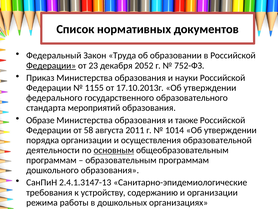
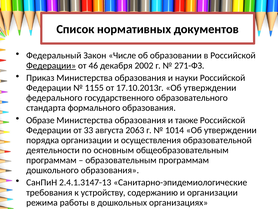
Труда: Труда -> Числе
23: 23 -> 46
2052: 2052 -> 2002
752-ФЗ: 752-ФЗ -> 271-ФЗ
мероприятий: мероприятий -> формального
58: 58 -> 33
2011: 2011 -> 2063
основным underline: present -> none
